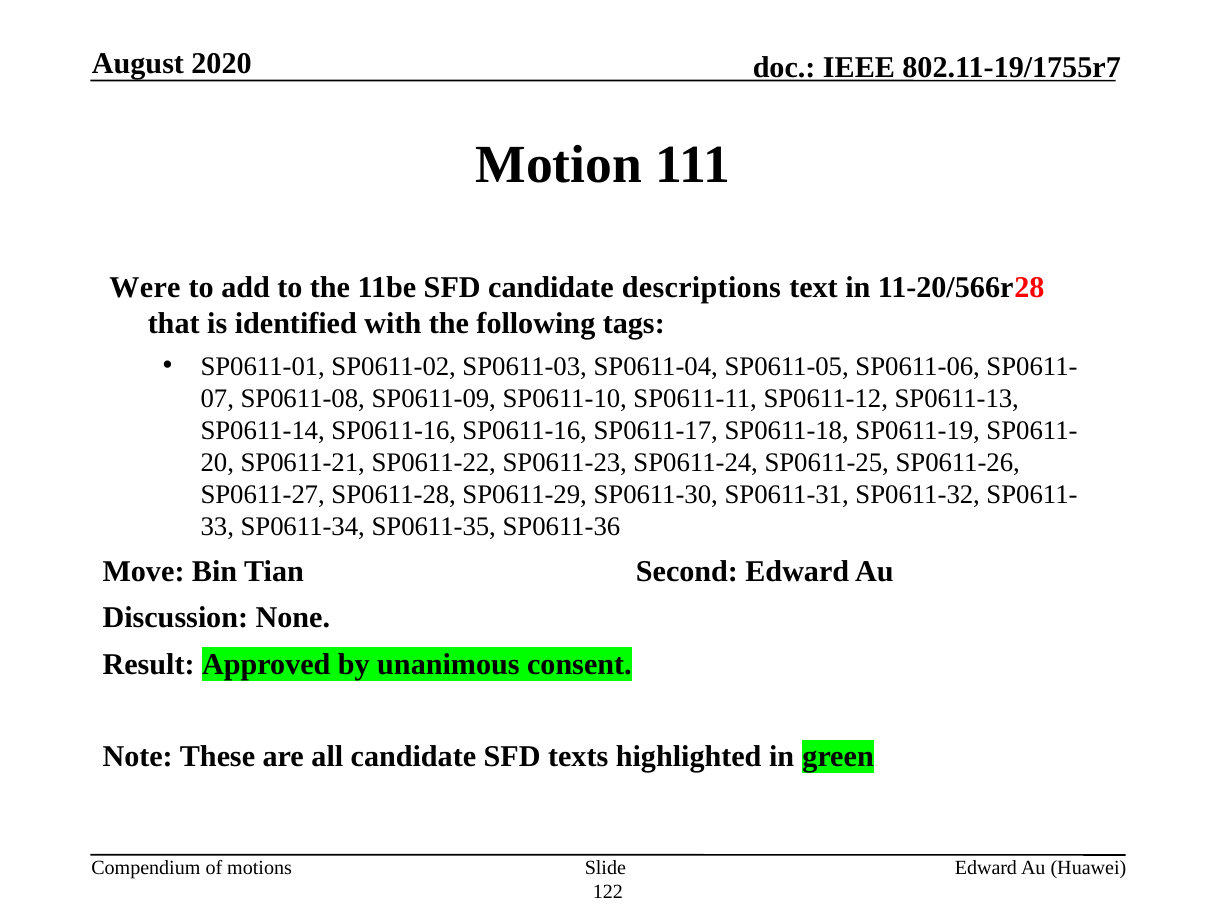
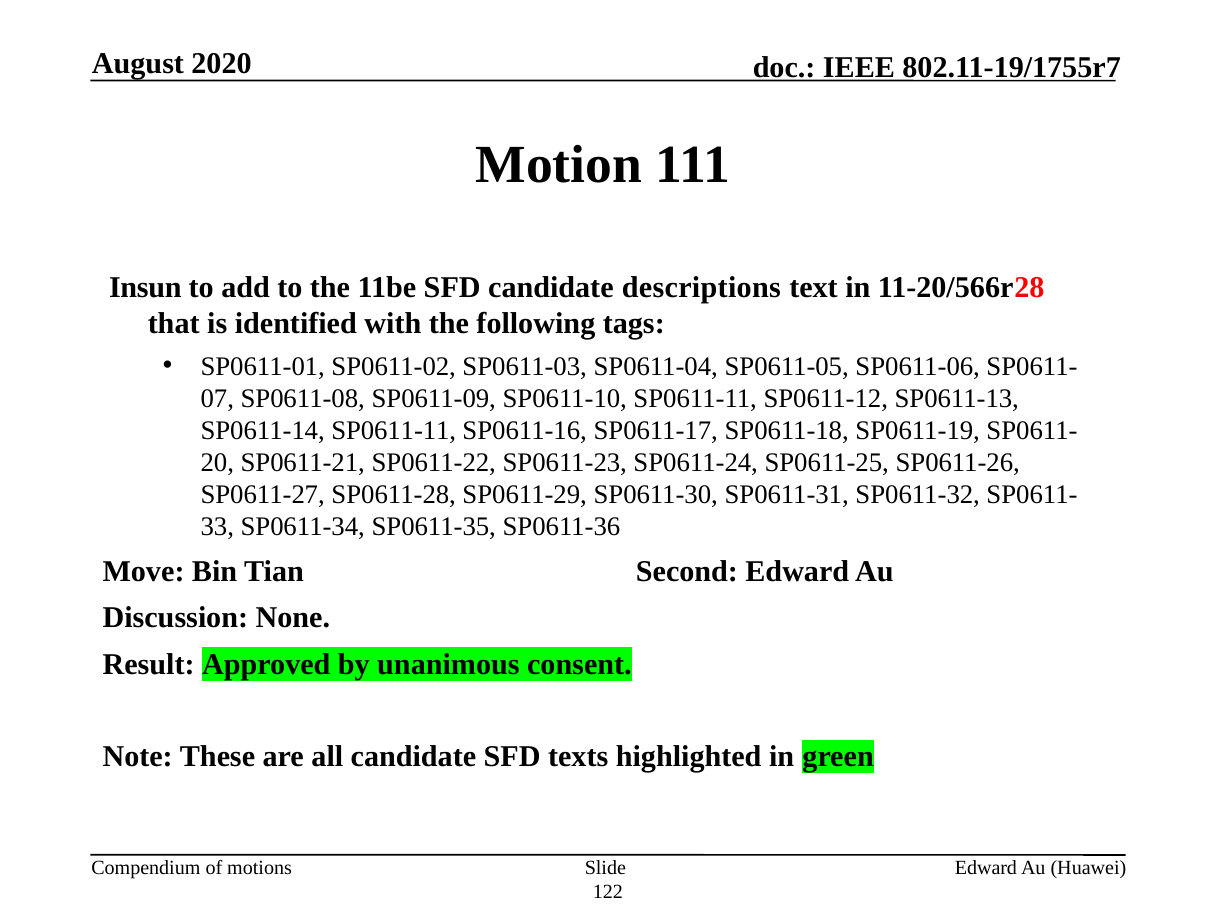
Were: Were -> Insun
SP0611-14 SP0611-16: SP0611-16 -> SP0611-11
